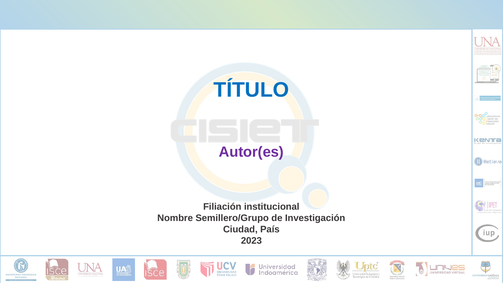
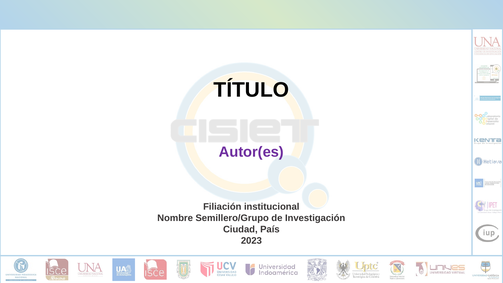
TÍTULO colour: blue -> black
